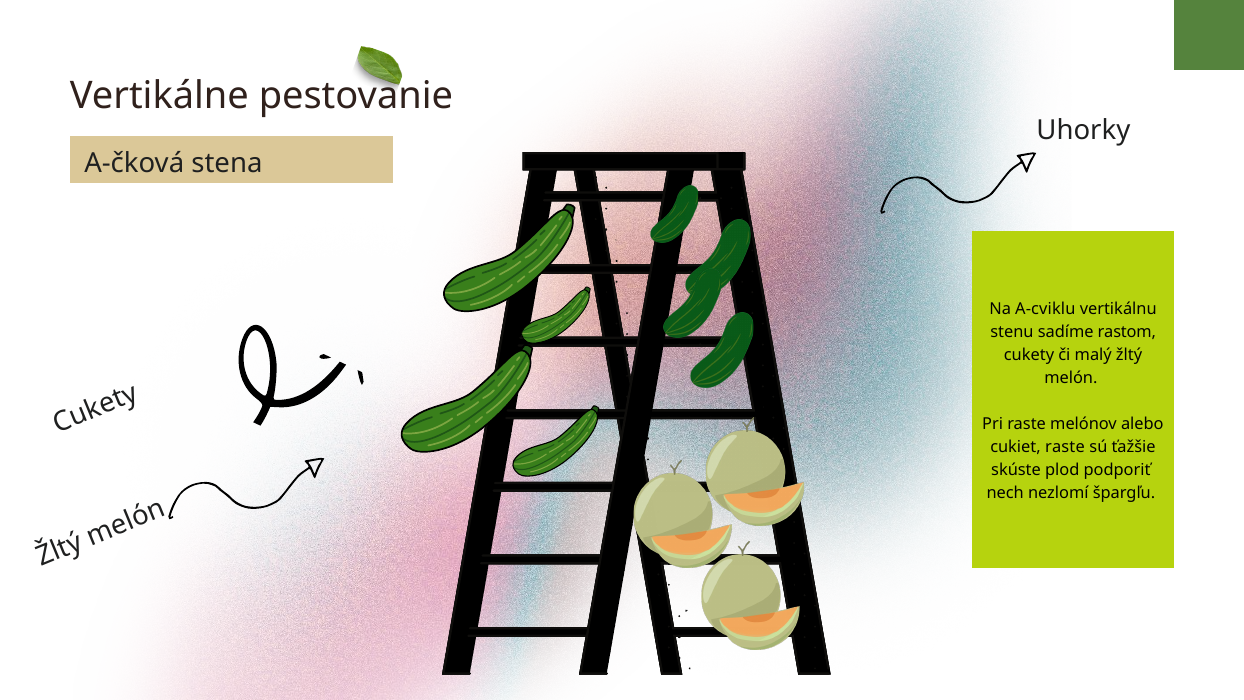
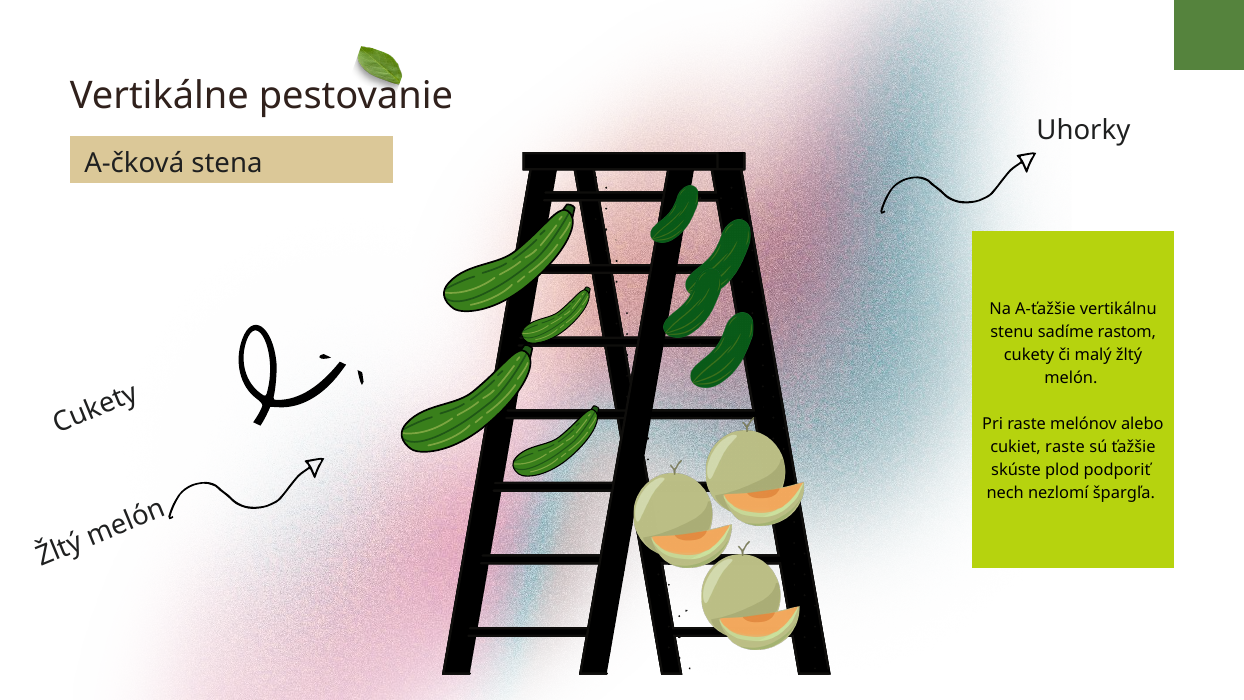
A-cviklu: A-cviklu -> A-ťažšie
špargľu: špargľu -> špargľa
